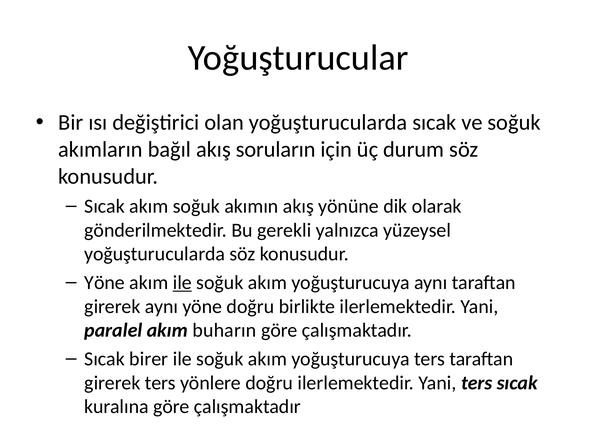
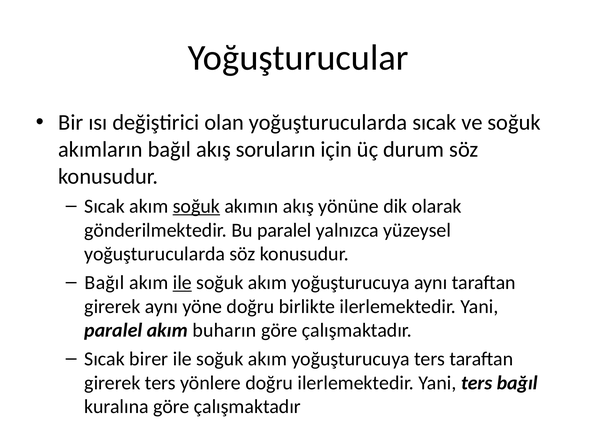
soğuk at (196, 206) underline: none -> present
Bu gerekli: gerekli -> paralel
Yöne at (105, 282): Yöne -> Bağıl
ters sıcak: sıcak -> bağıl
